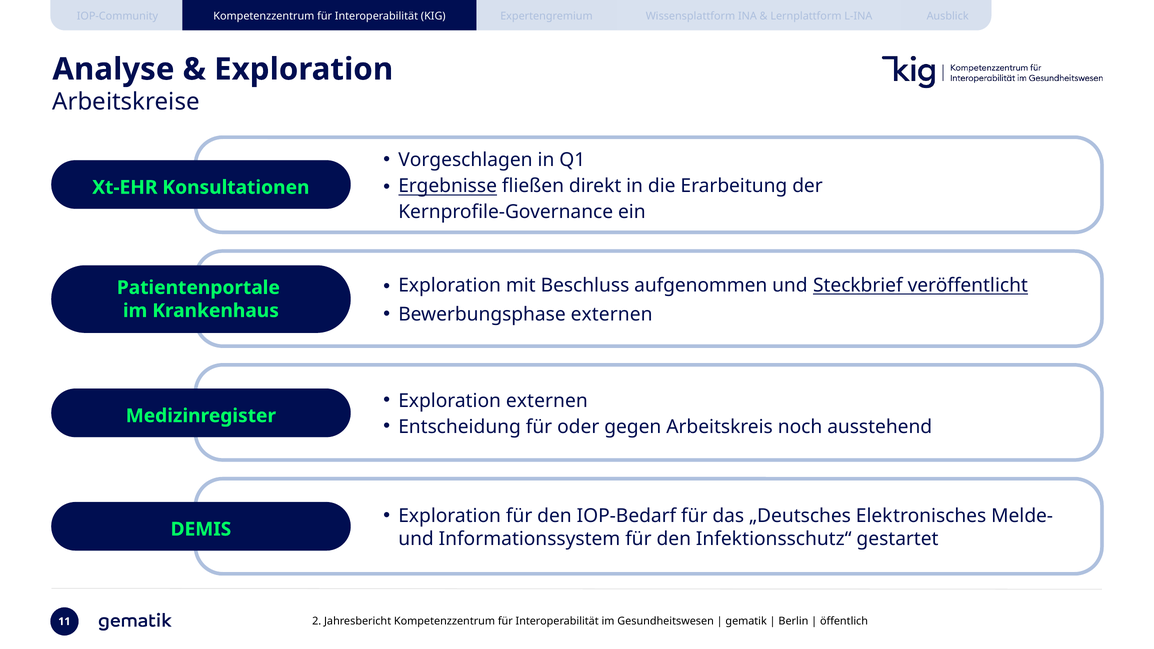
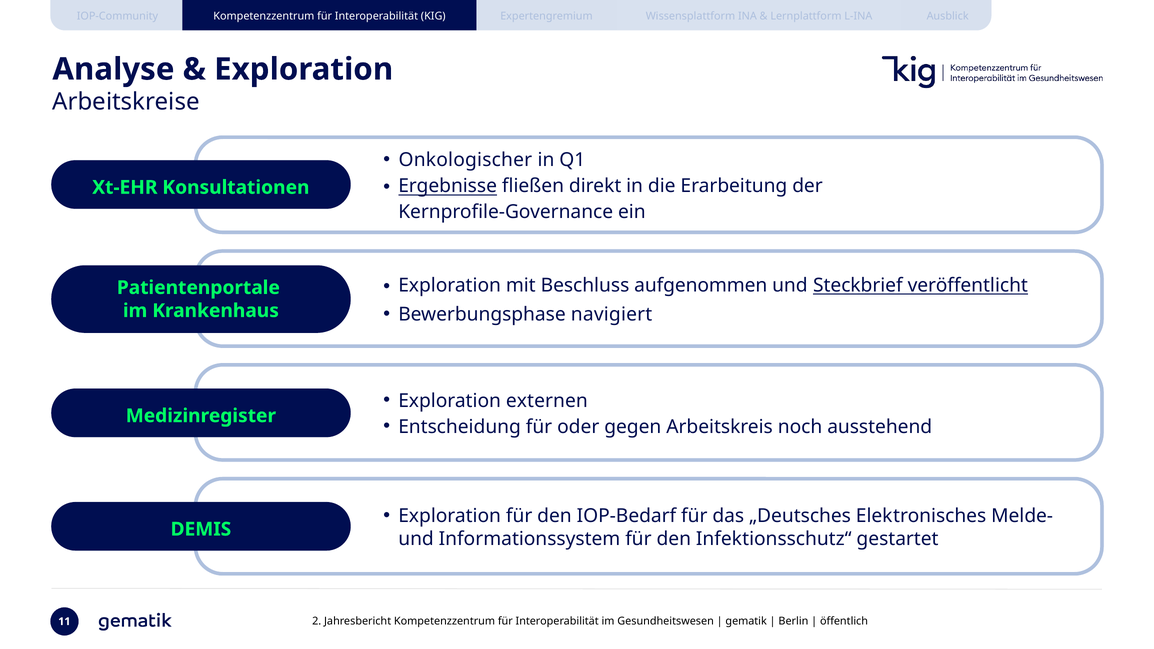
Vorgeschlagen: Vorgeschlagen -> Onkologischer
Bewerbungsphase externen: externen -> navigiert
